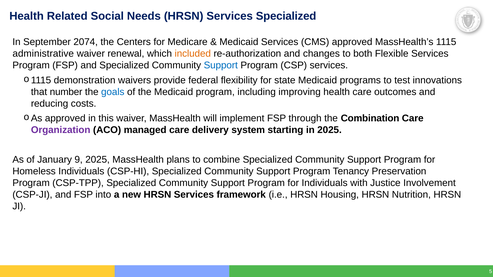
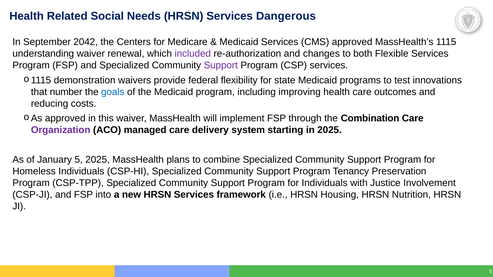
Services Specialized: Specialized -> Dangerous
2074: 2074 -> 2042
administrative: administrative -> understanding
included colour: orange -> purple
Support at (221, 66) colour: blue -> purple
January 9: 9 -> 5
